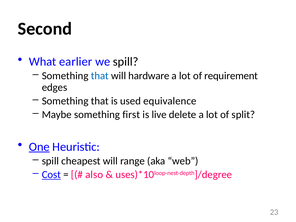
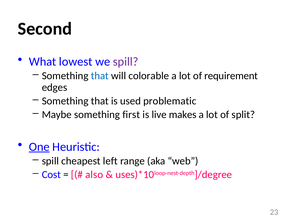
earlier: earlier -> lowest
spill at (126, 62) colour: black -> purple
hardware: hardware -> colorable
equivalence: equivalence -> problematic
delete: delete -> makes
cheapest will: will -> left
Cost underline: present -> none
